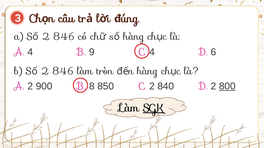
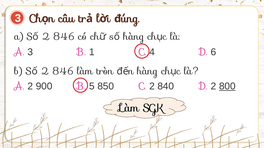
A 4: 4 -> 3
9: 9 -> 1
8: 8 -> 5
SGK underline: present -> none
